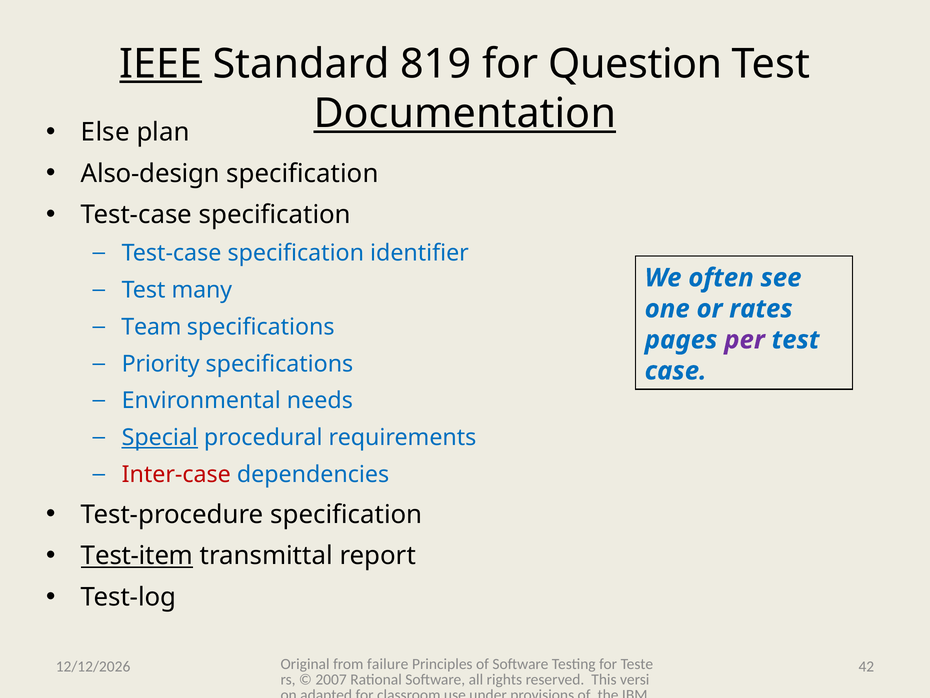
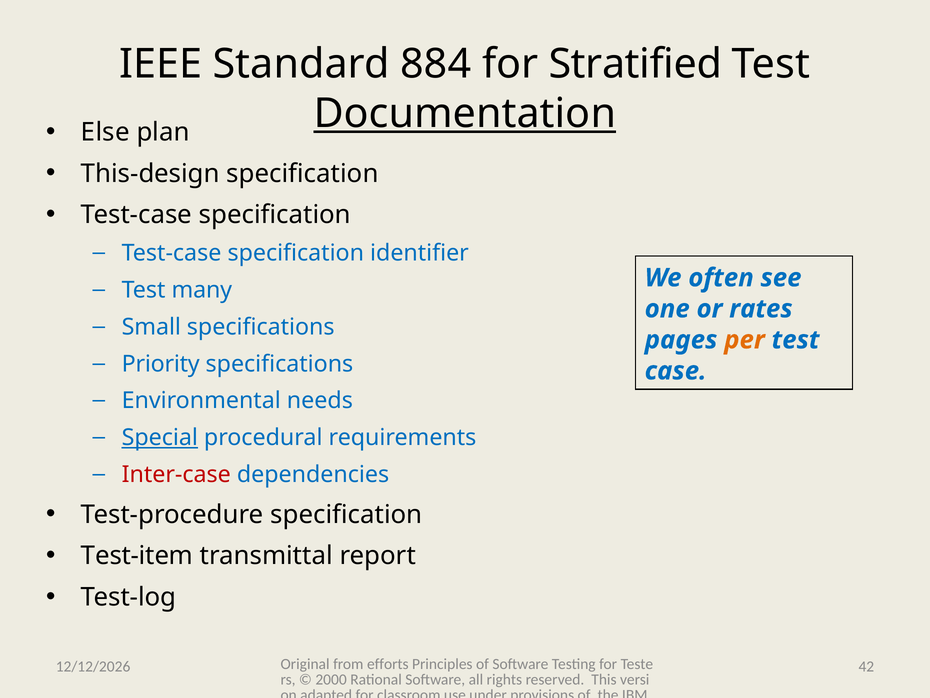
IEEE underline: present -> none
819: 819 -> 884
Question: Question -> Stratified
Also-design: Also-design -> This-design
Team: Team -> Small
per colour: purple -> orange
Test-item underline: present -> none
failure: failure -> efforts
2007: 2007 -> 2000
